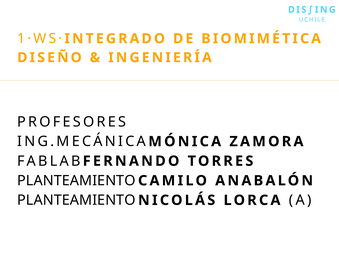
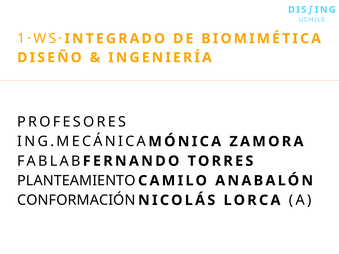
PLANTEAMIENTO at (76, 200): PLANTEAMIENTO -> CONFORMACIÓN
